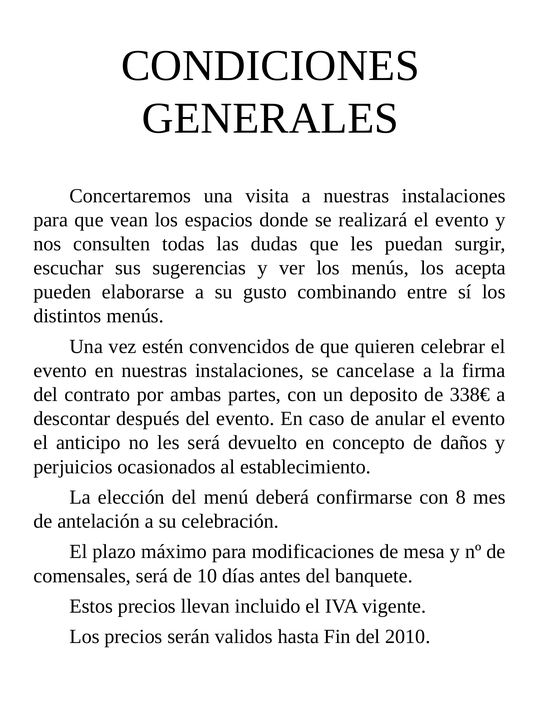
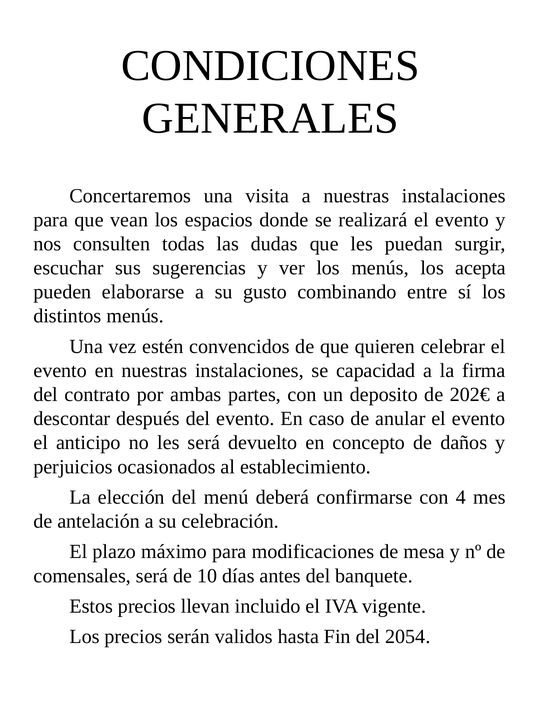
cancelase: cancelase -> capacidad
338€: 338€ -> 202€
8: 8 -> 4
2010: 2010 -> 2054
